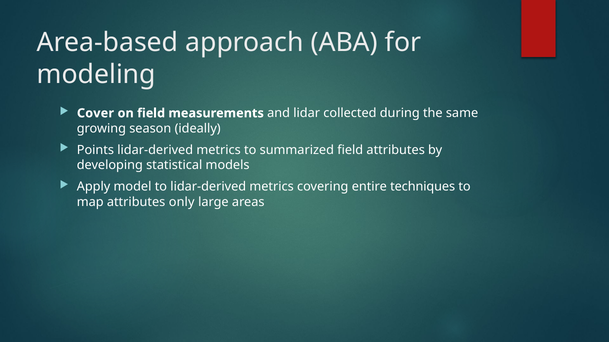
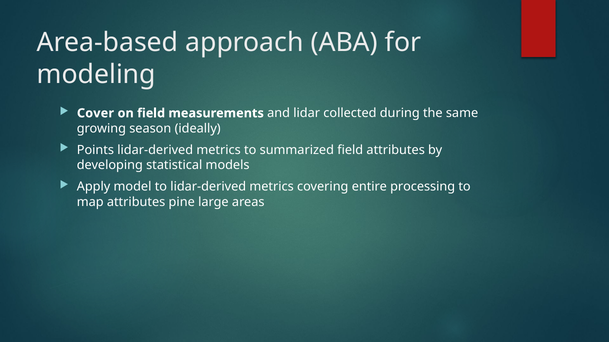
techniques: techniques -> processing
only: only -> pine
